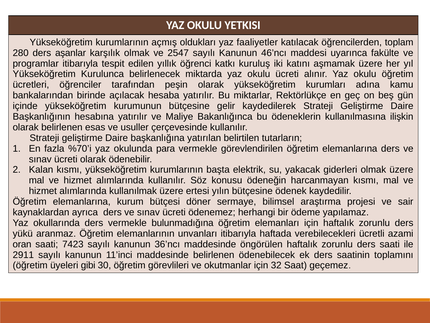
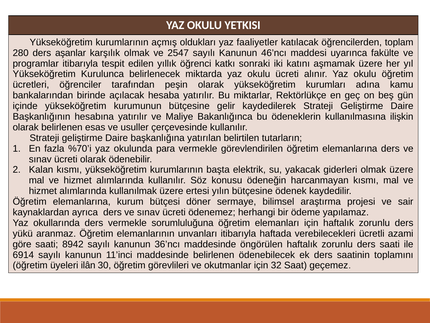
kuruluş: kuruluş -> sonraki
bulunmadığına: bulunmadığına -> sorumluluğuna
oran: oran -> göre
7423: 7423 -> 8942
2911: 2911 -> 6914
gibi: gibi -> ilân
